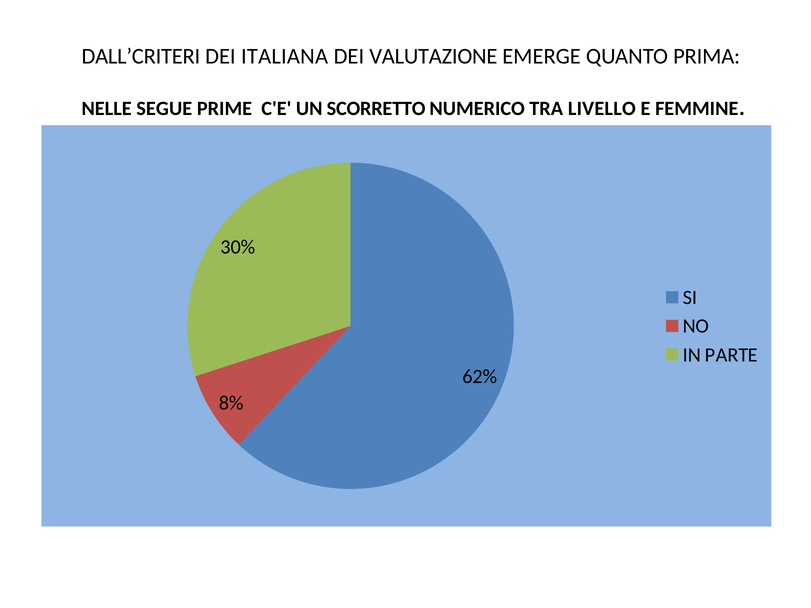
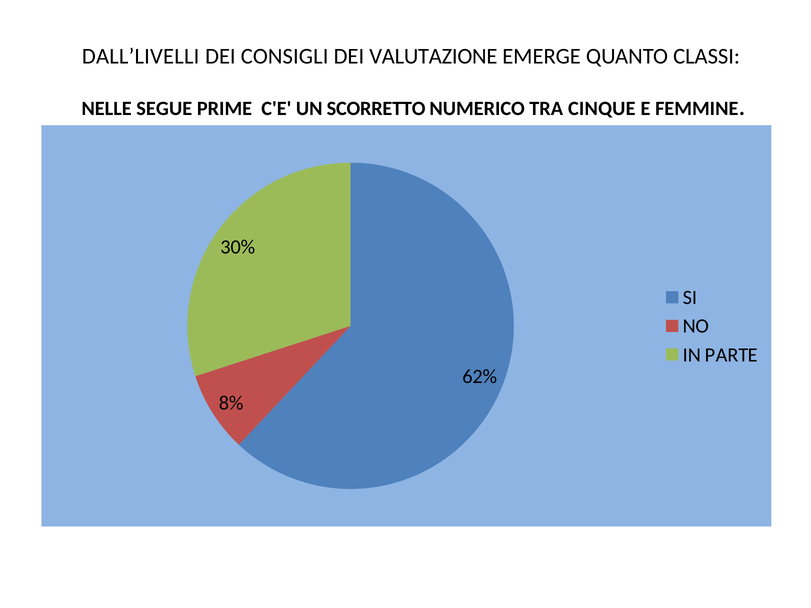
DALL’CRITERI: DALL’CRITERI -> DALL’LIVELLI
ITALIANA: ITALIANA -> CONSIGLI
PRIMA: PRIMA -> CLASSI
LIVELLO: LIVELLO -> CINQUE
